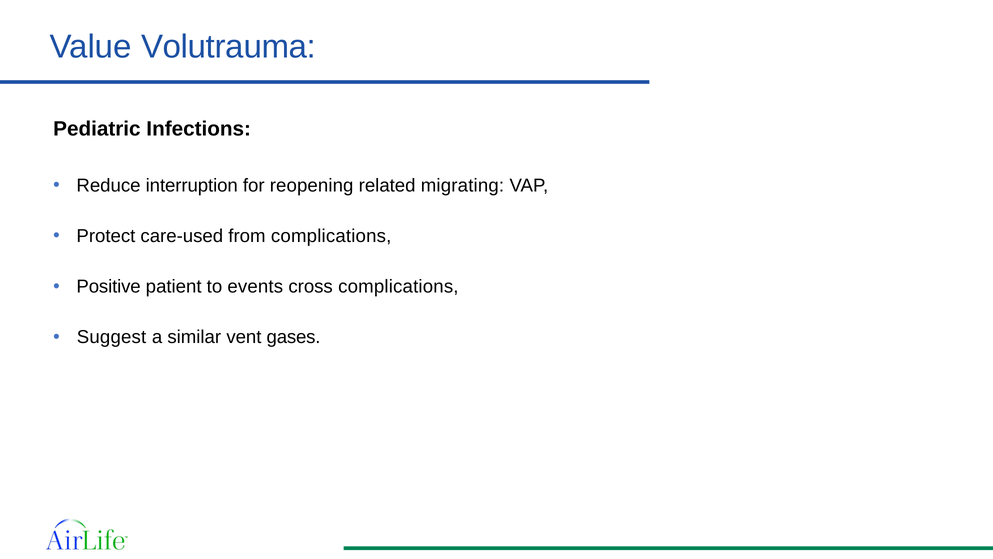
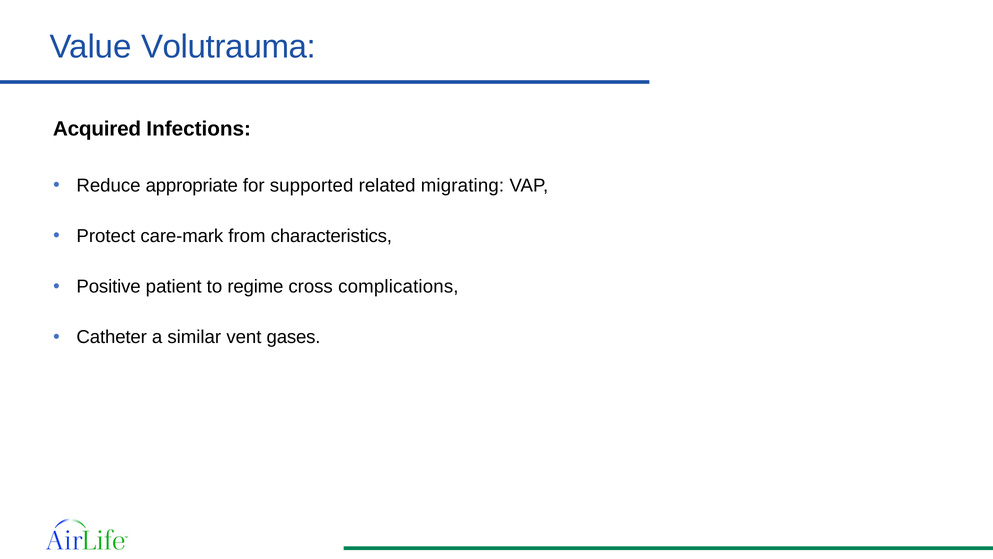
Pediatric: Pediatric -> Acquired
interruption: interruption -> appropriate
reopening: reopening -> supported
care-used: care-used -> care-mark
from complications: complications -> characteristics
events: events -> regime
Suggest: Suggest -> Catheter
